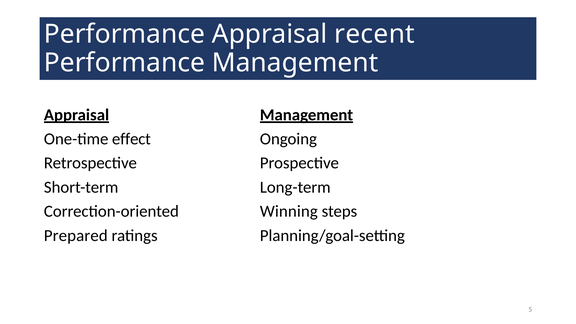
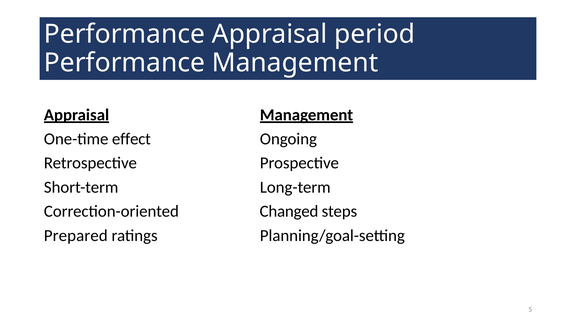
recent: recent -> period
Winning: Winning -> Changed
